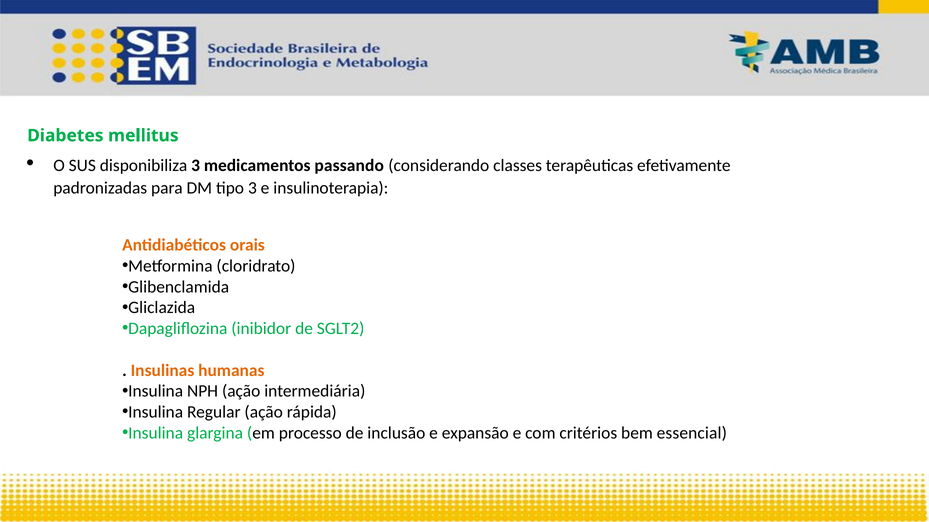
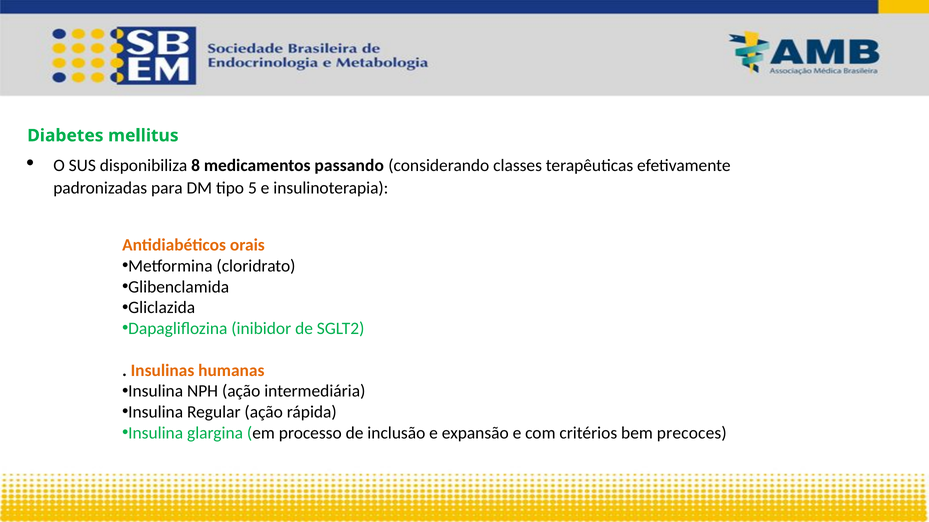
disponibiliza 3: 3 -> 8
tipo 3: 3 -> 5
essencial: essencial -> precoces
